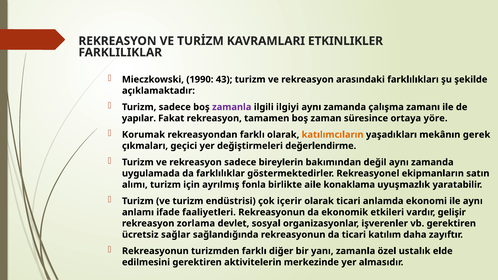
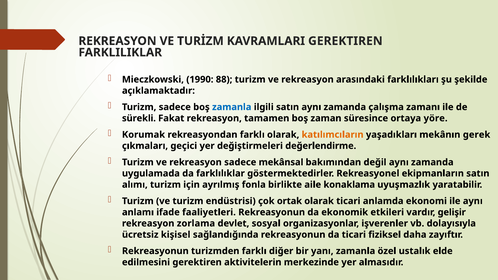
KAVRAMLARI ETKINLIKLER: ETKINLIKLER -> GEREKTIREN
43: 43 -> 88
zamanla at (232, 107) colour: purple -> blue
ilgili ilgiyi: ilgiyi -> satın
yapılar: yapılar -> sürekli
bireylerin: bireylerin -> mekânsal
içerir: içerir -> ortak
vb gerektiren: gerektiren -> dolayısıyla
sağlar: sağlar -> kişisel
katılım: katılım -> fiziksel
